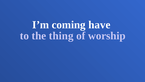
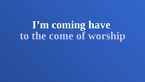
thing: thing -> come
